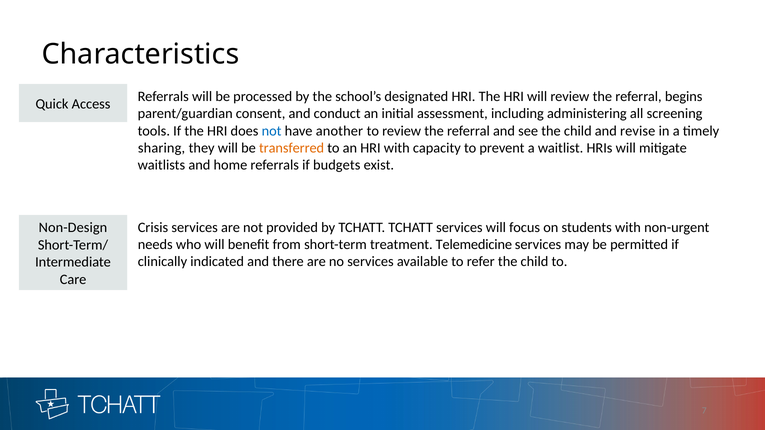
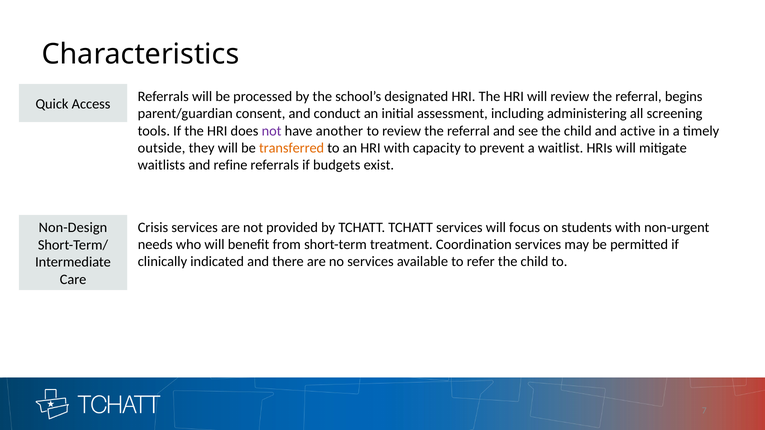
not at (272, 131) colour: blue -> purple
revise: revise -> active
sharing: sharing -> outside
home: home -> refine
Telemedicine: Telemedicine -> Coordination
